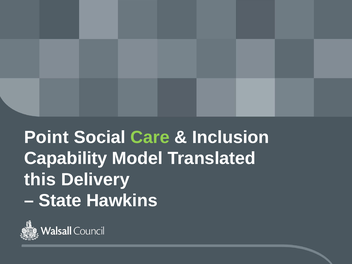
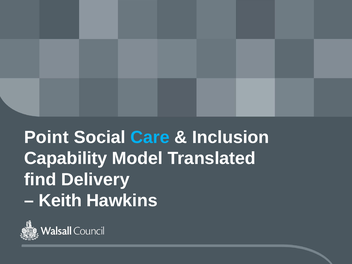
Care colour: light green -> light blue
this: this -> find
State: State -> Keith
